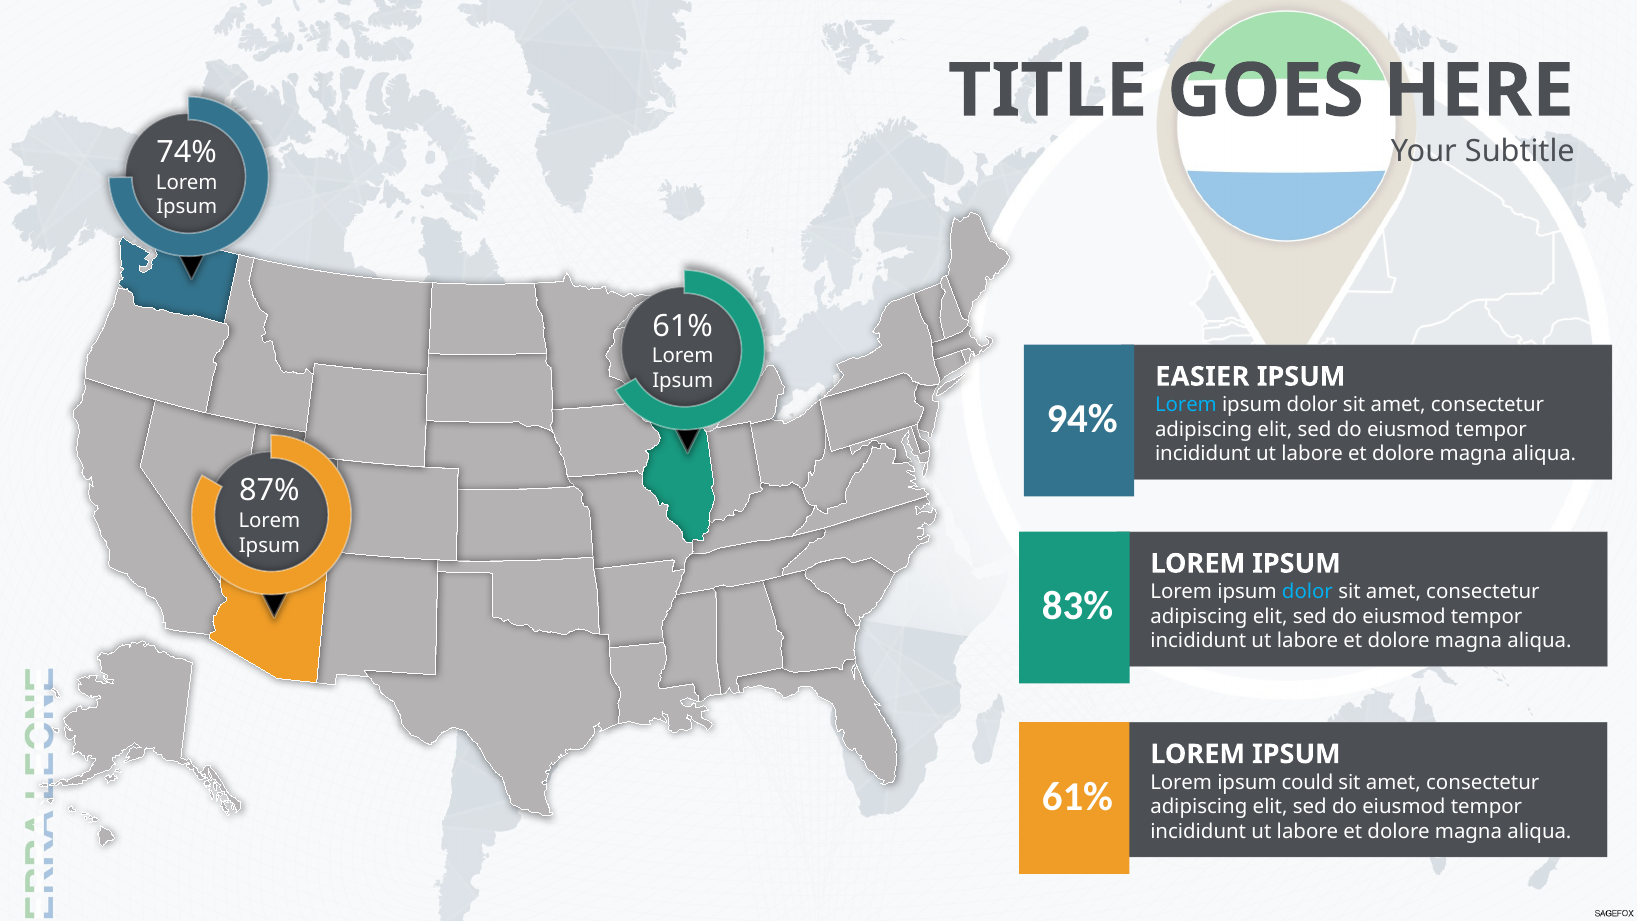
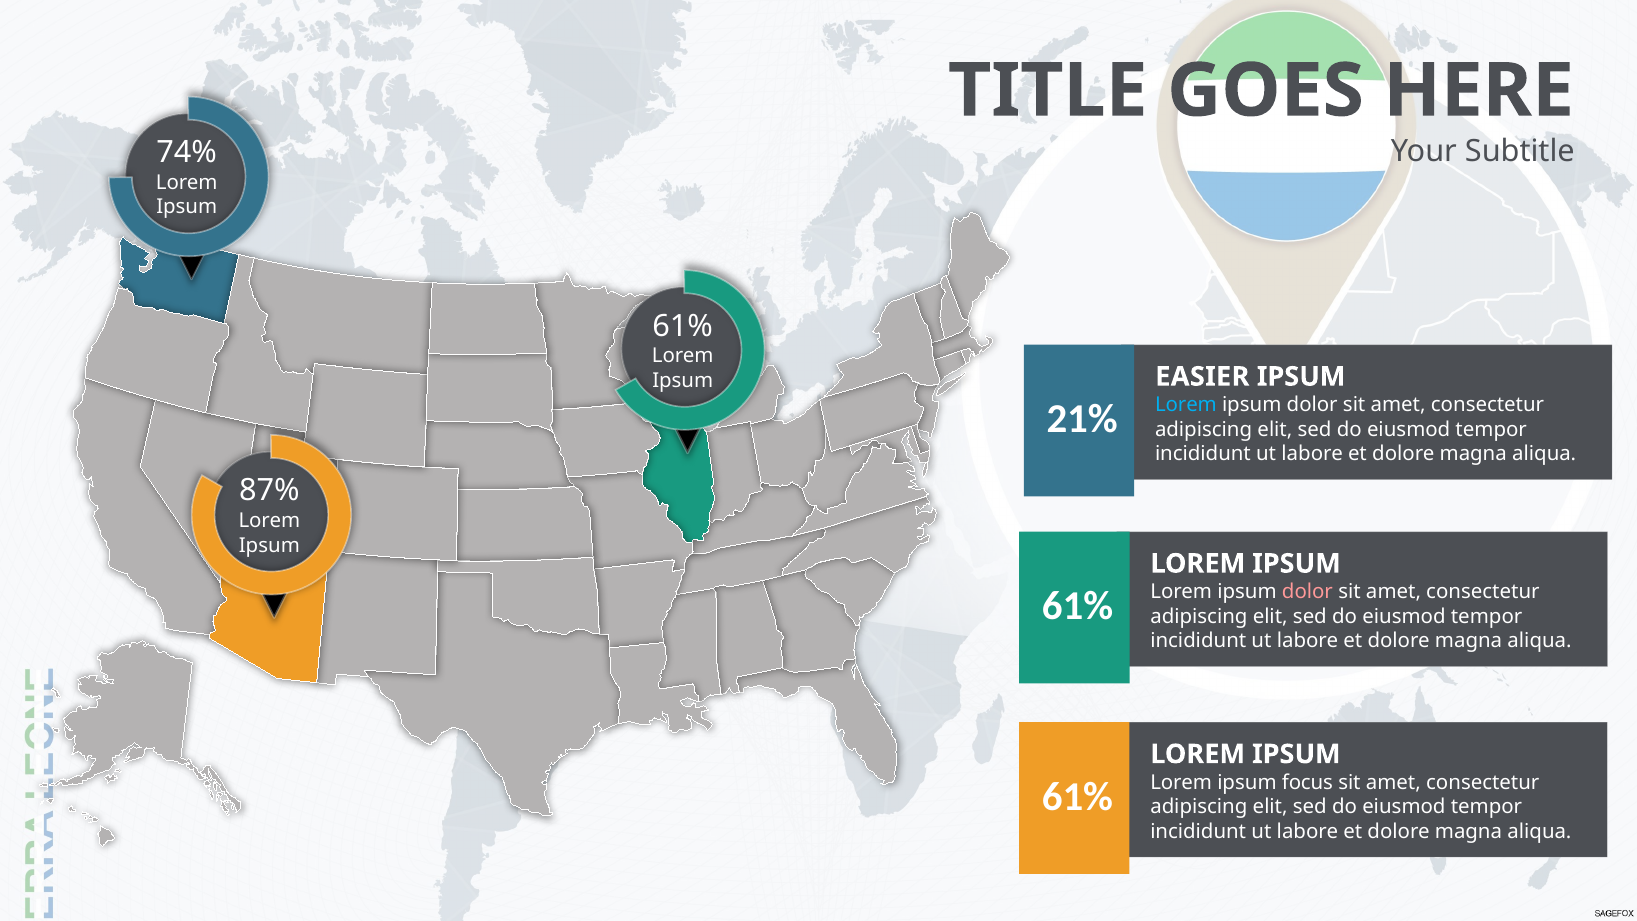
94%: 94% -> 21%
dolor at (1307, 592) colour: light blue -> pink
83% at (1078, 606): 83% -> 61%
could: could -> focus
